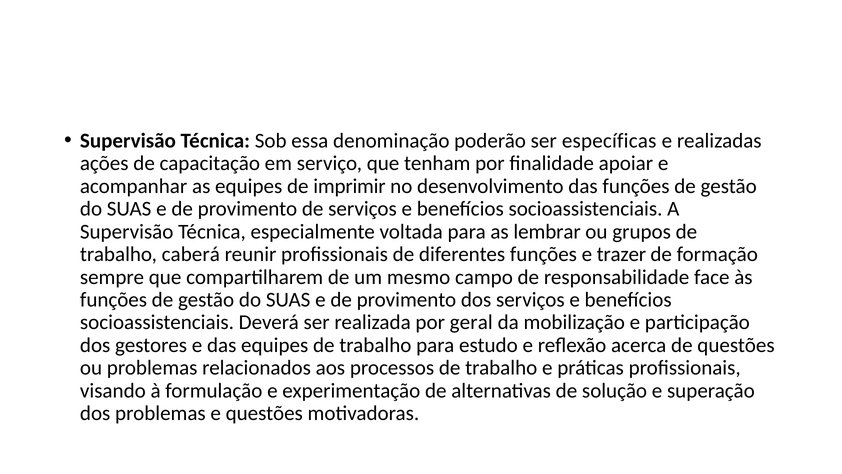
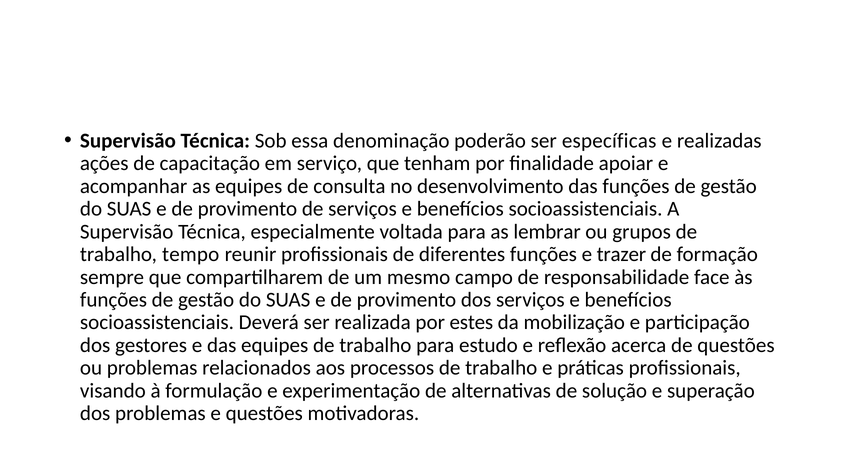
imprimir: imprimir -> consulta
caberá: caberá -> tempo
geral: geral -> estes
